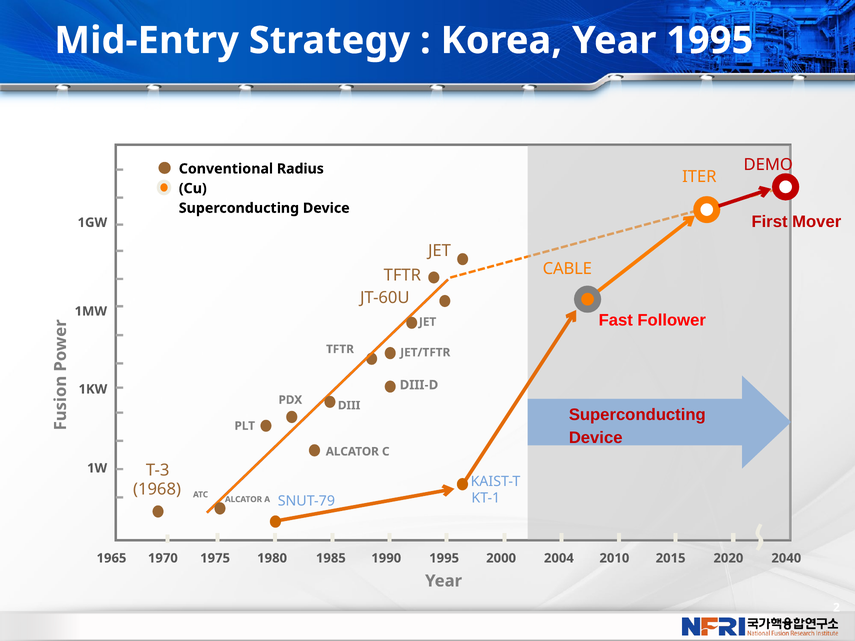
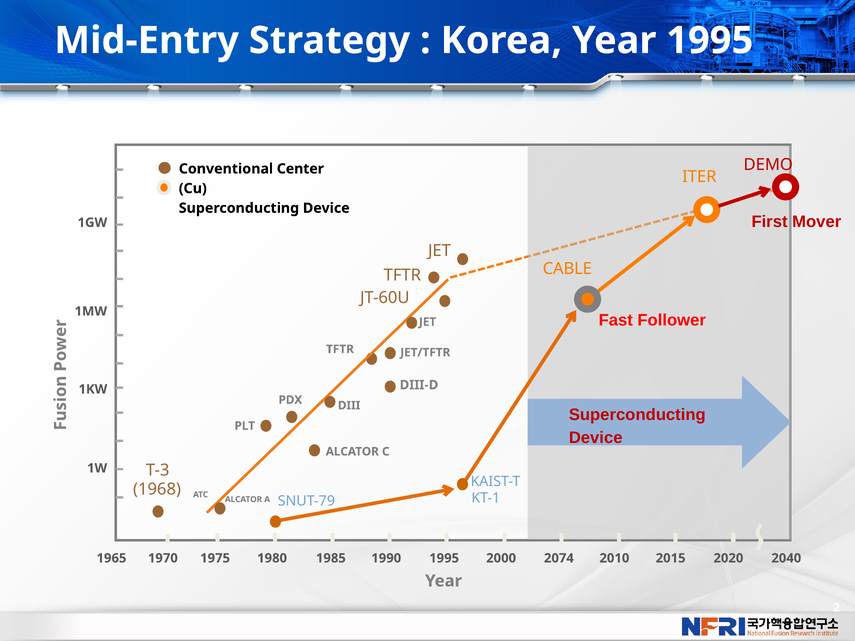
Radius: Radius -> Center
2004: 2004 -> 2074
